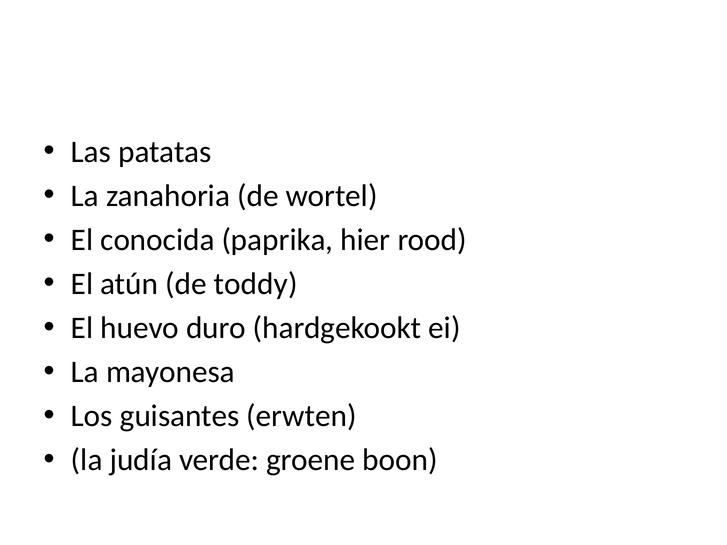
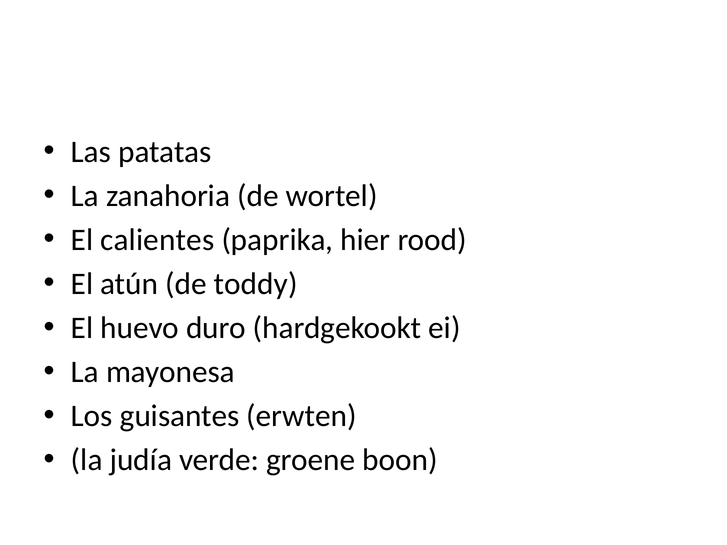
conocida: conocida -> calientes
